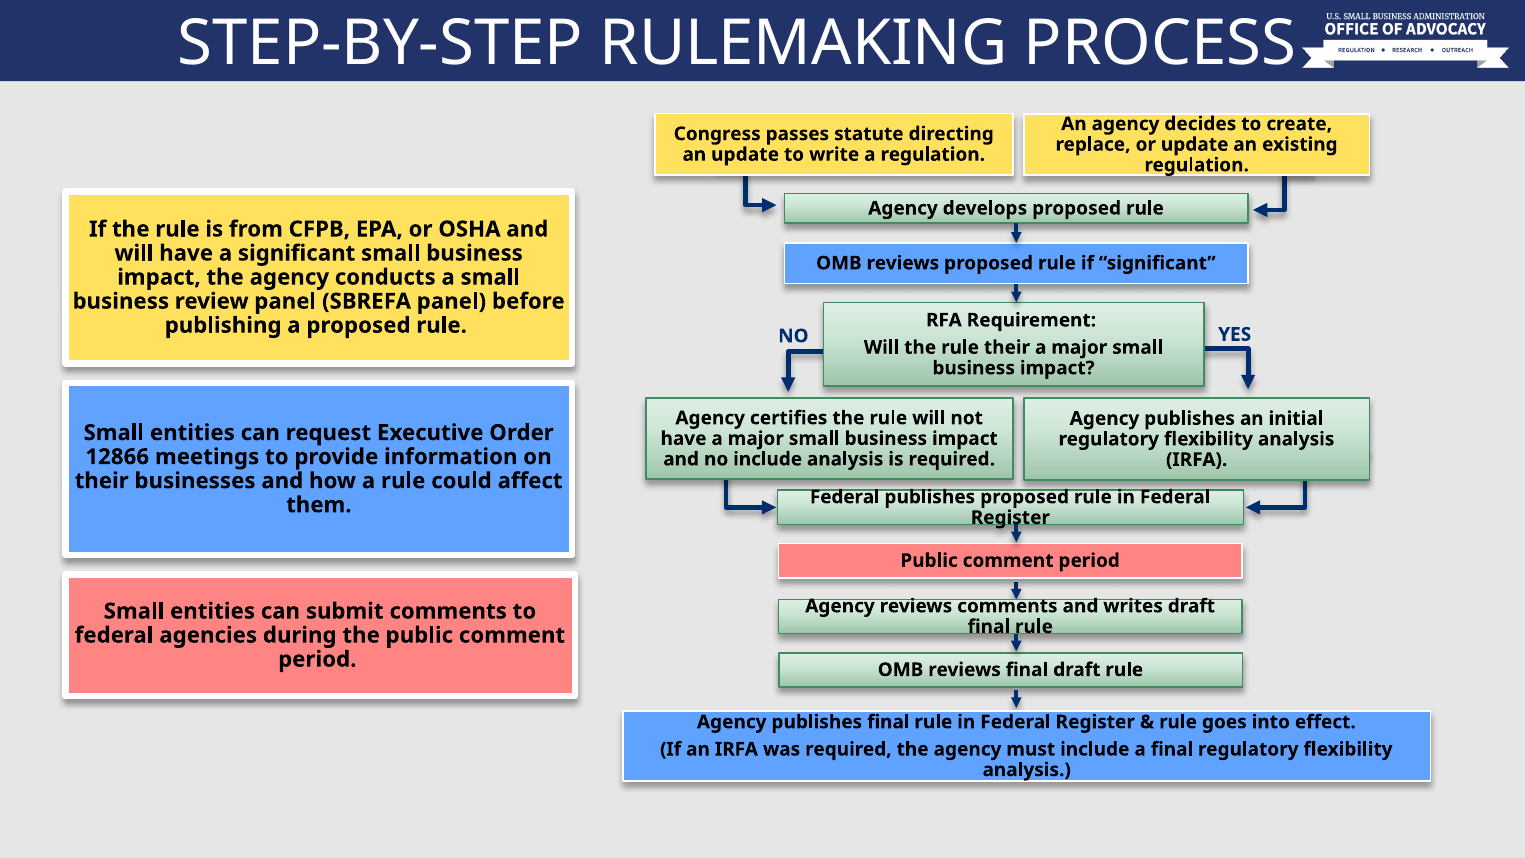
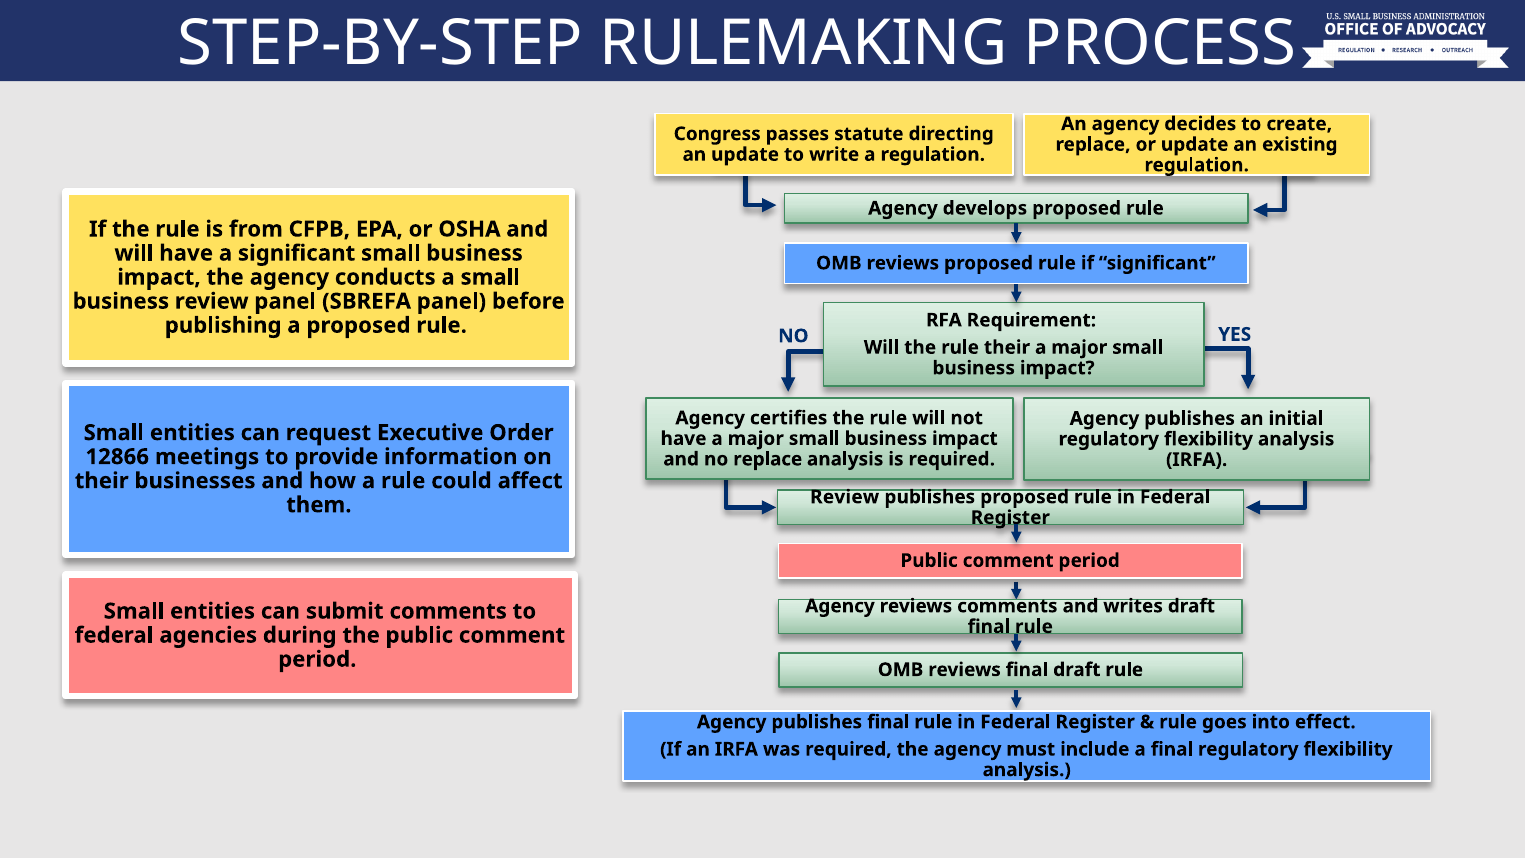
no include: include -> replace
Federal at (845, 497): Federal -> Review
